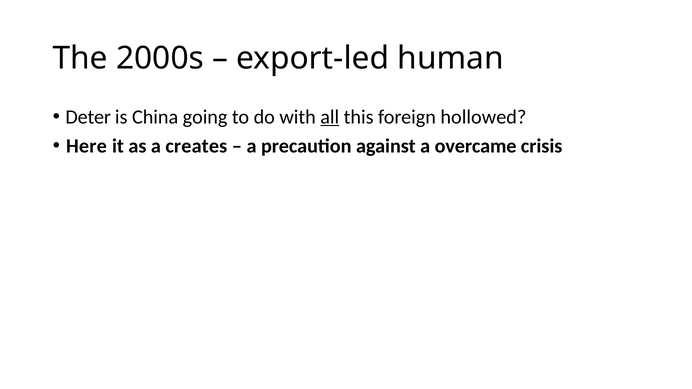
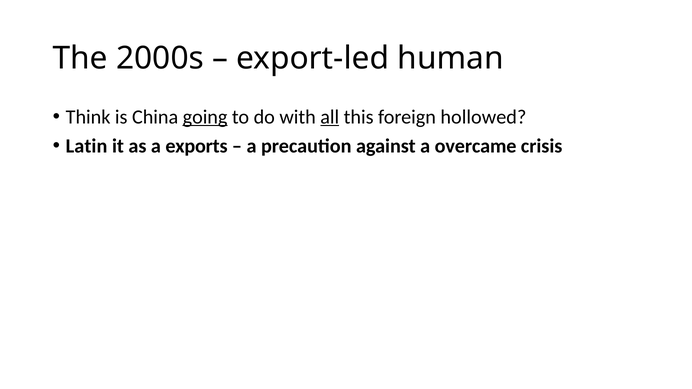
Deter: Deter -> Think
going underline: none -> present
Here: Here -> Latin
creates: creates -> exports
